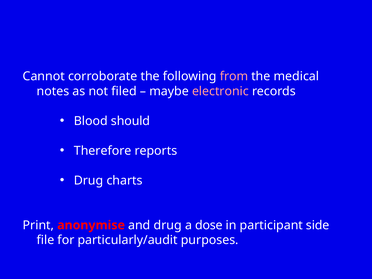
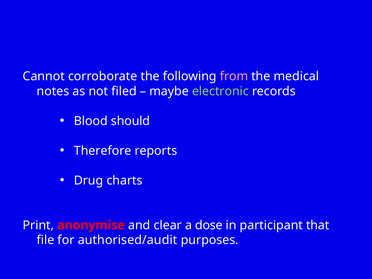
electronic colour: pink -> light green
and drug: drug -> clear
side: side -> that
particularly/audit: particularly/audit -> authorised/audit
